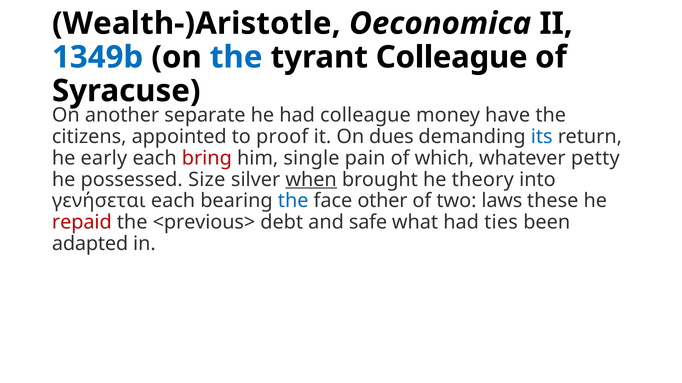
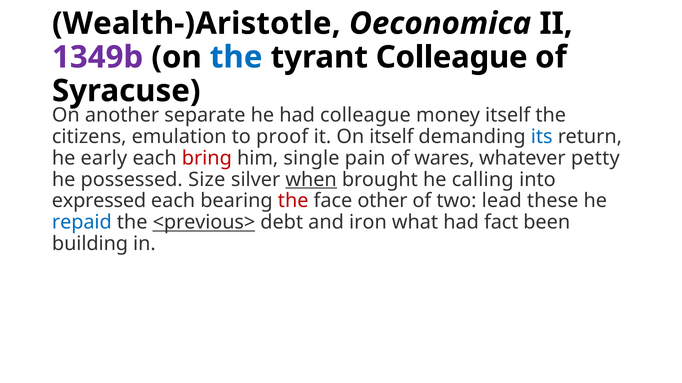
1349b colour: blue -> purple
money have: have -> itself
appointed: appointed -> emulation
On dues: dues -> itself
which: which -> wares
theory: theory -> calling
γενήσεται: γενήσεται -> expressed
the at (293, 201) colour: blue -> red
laws: laws -> lead
repaid colour: red -> blue
<previous> underline: none -> present
safe: safe -> iron
ties: ties -> fact
adapted: adapted -> building
